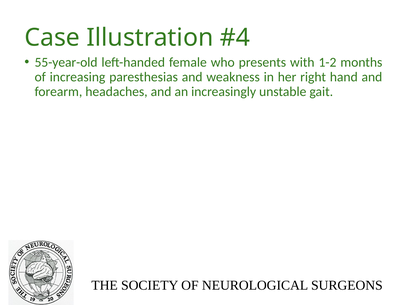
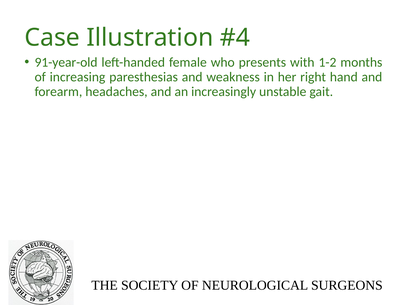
55-year-old: 55-year-old -> 91-year-old
